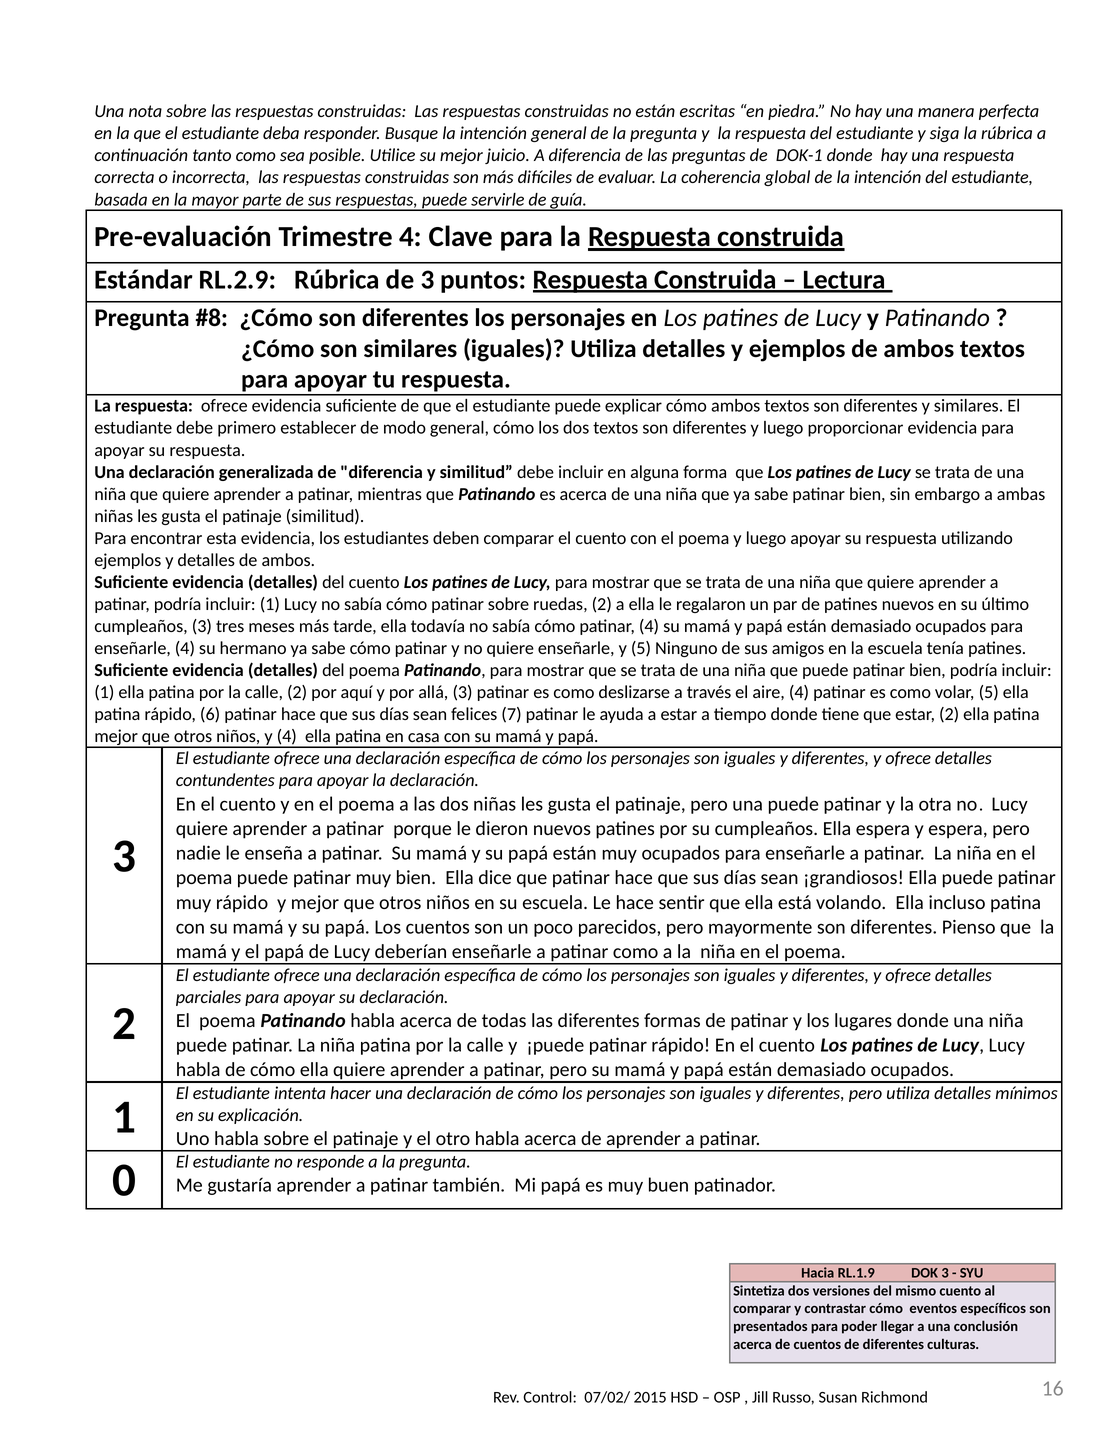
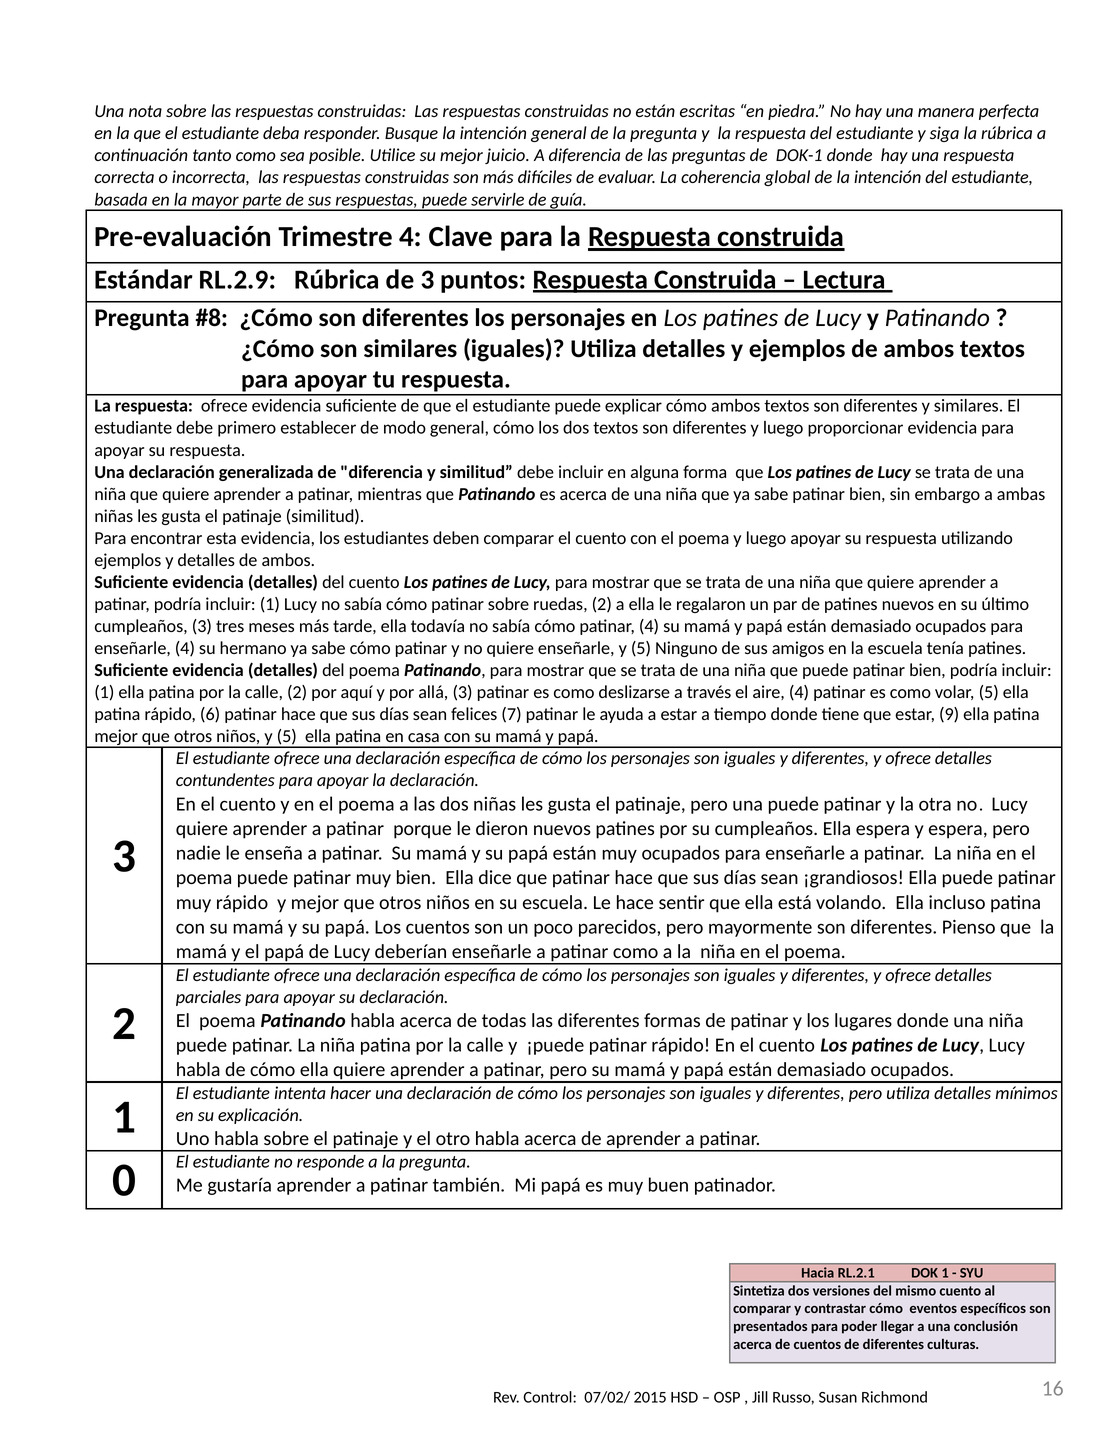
estar 2: 2 -> 9
niños y 4: 4 -> 5
RL.1.9: RL.1.9 -> RL.2.1
DOK 3: 3 -> 1
